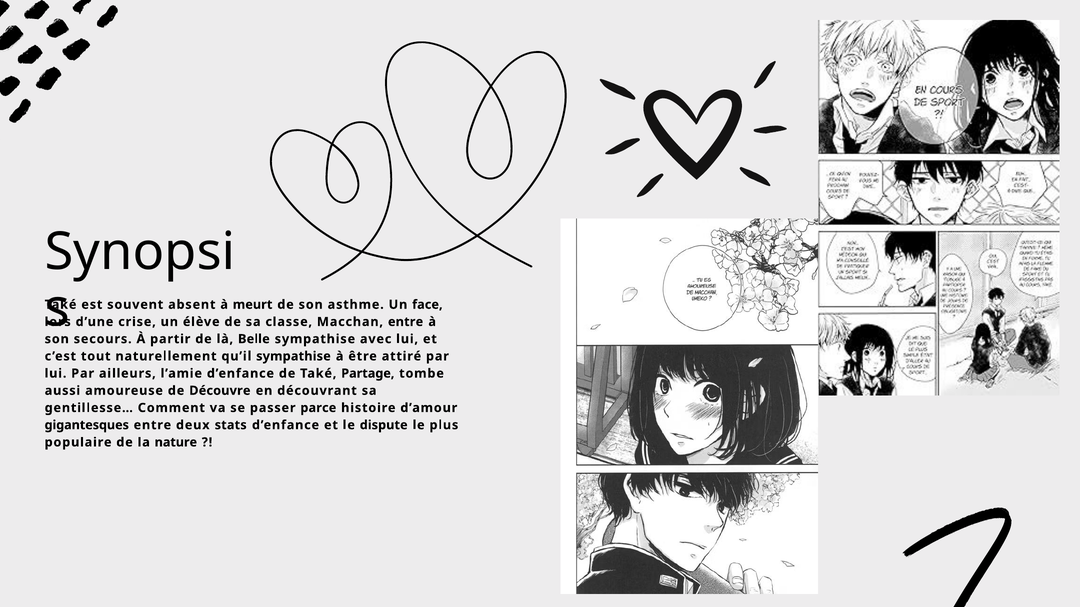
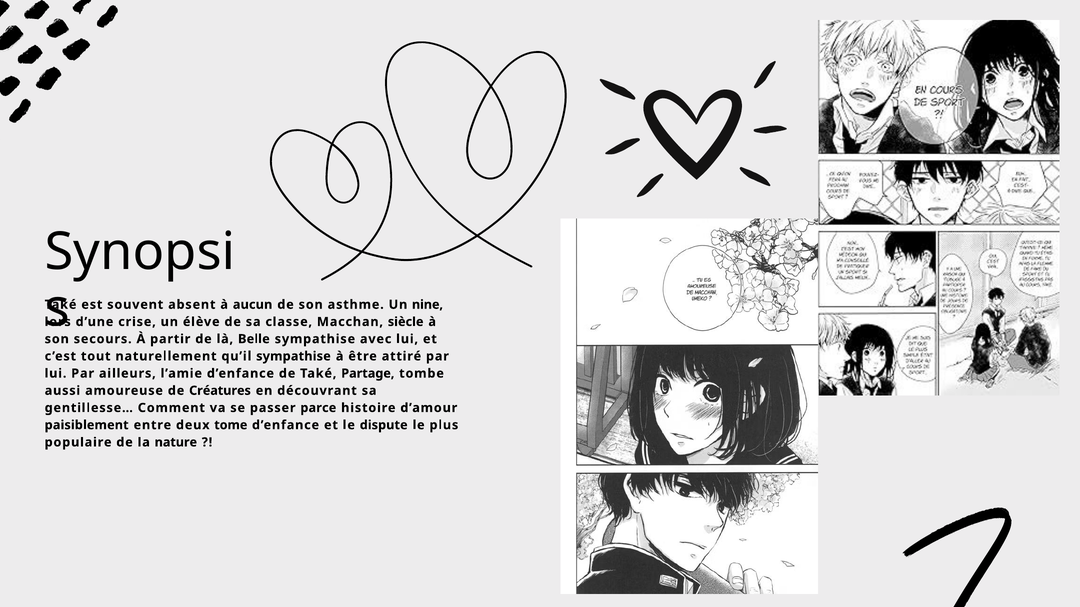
meurt: meurt -> aucun
face: face -> nine
Macchan entre: entre -> siècle
Découvre: Découvre -> Créatures
gigantesques: gigantesques -> paisiblement
stats: stats -> tome
